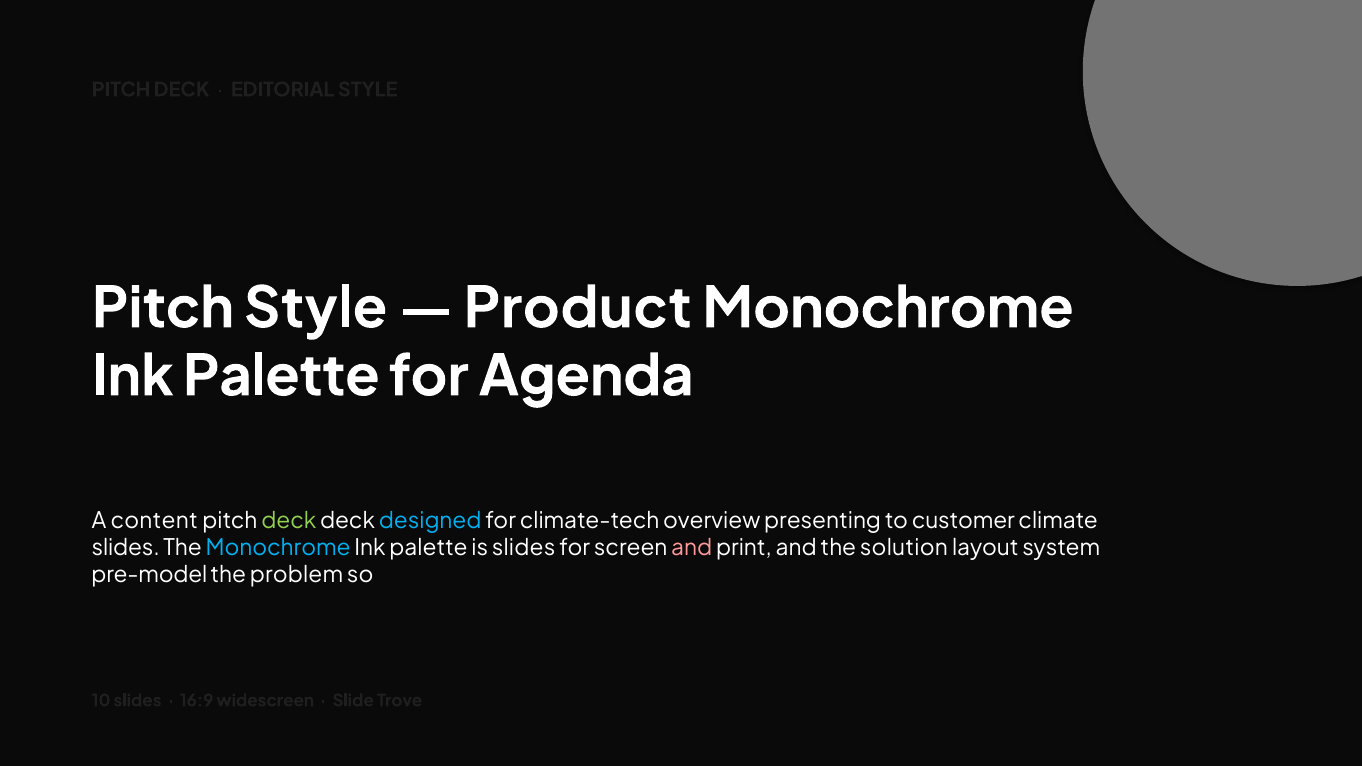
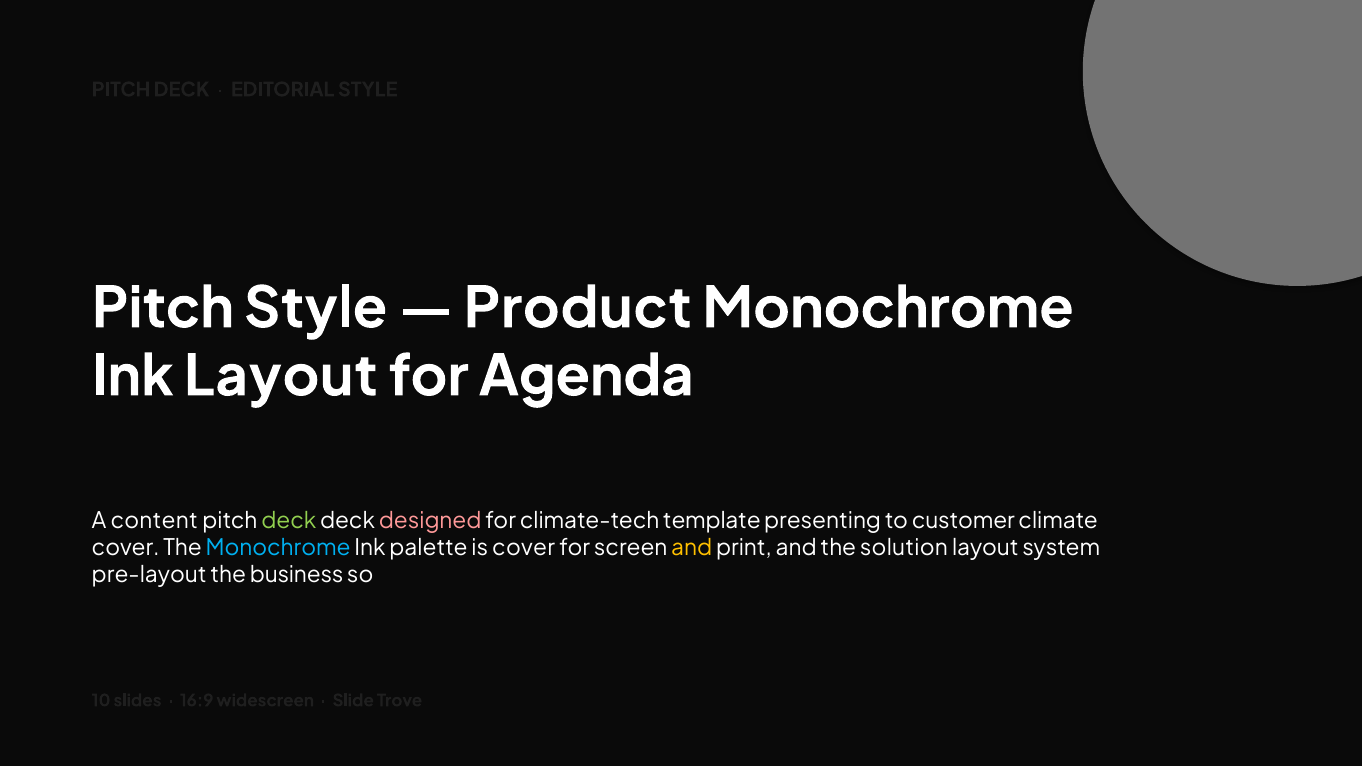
Palette at (281, 377): Palette -> Layout
designed colour: light blue -> pink
overview: overview -> template
slides at (126, 548): slides -> cover
is slides: slides -> cover
and at (692, 548) colour: pink -> yellow
pre-model: pre-model -> pre-layout
problem: problem -> business
